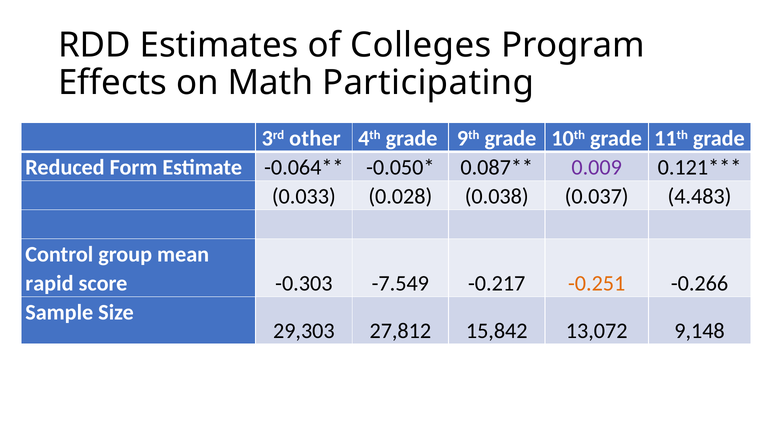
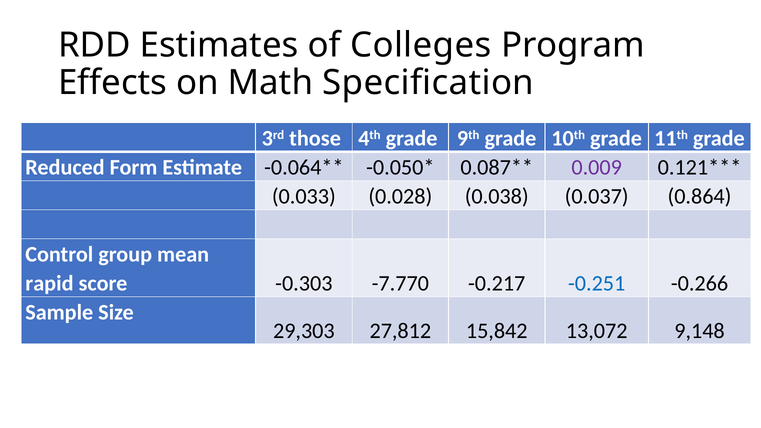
Participating: Participating -> Specification
other: other -> those
4.483: 4.483 -> 0.864
-7.549: -7.549 -> -7.770
-0.251 colour: orange -> blue
